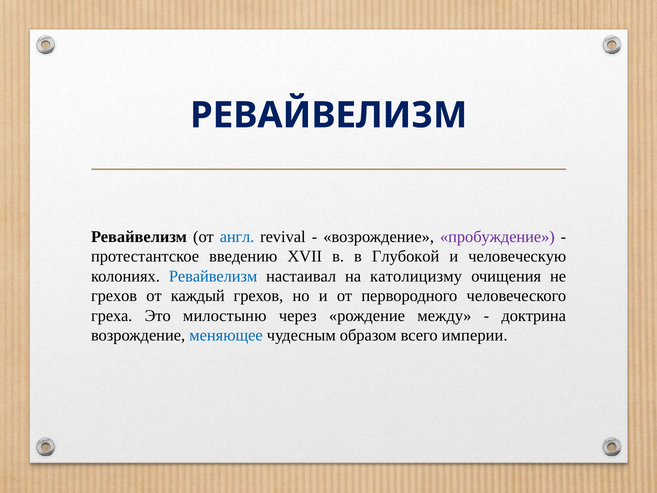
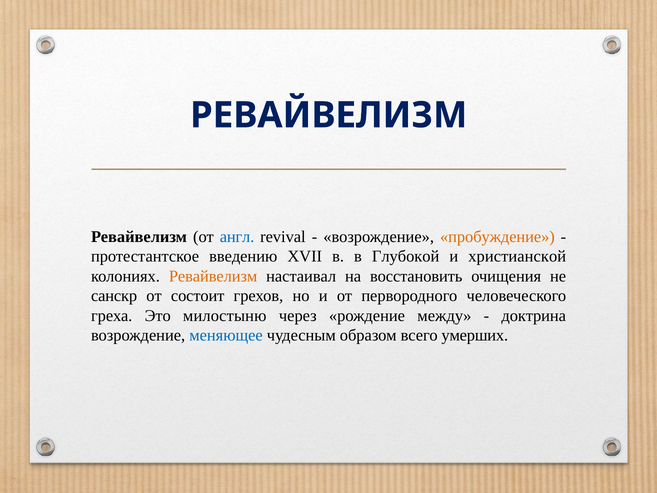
пробуждение colour: purple -> orange
человеческую: человеческую -> христианской
Ревайвелизм at (213, 276) colour: blue -> orange
католицизму: католицизму -> восстановить
грехов at (114, 296): грехов -> санскр
каждый: каждый -> состоит
империи: империи -> умерших
